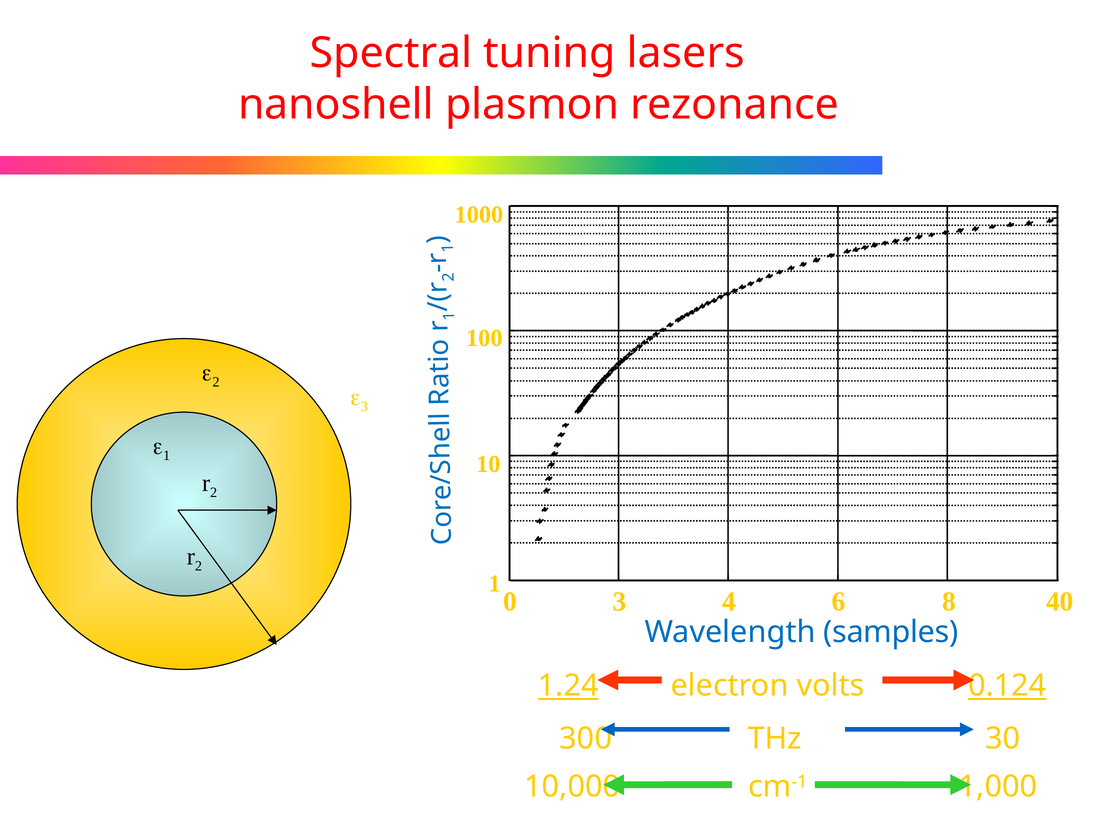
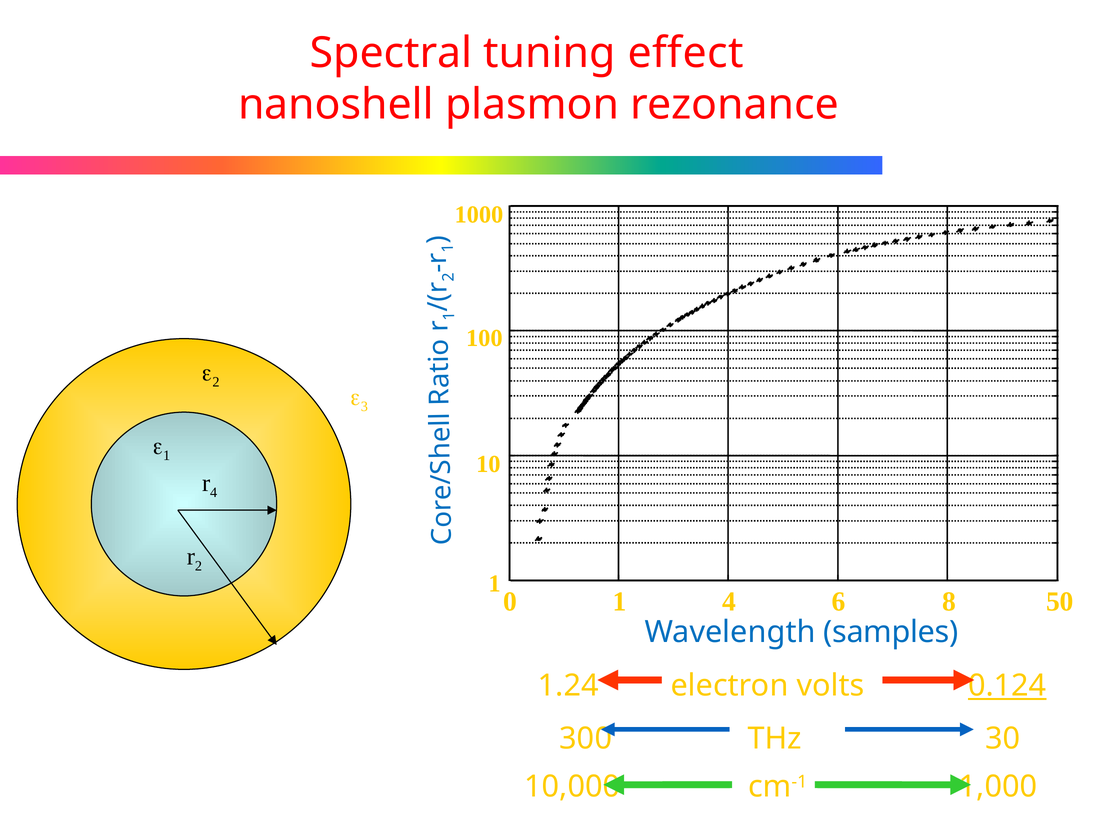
lasers: lasers -> effect
2 at (214, 493): 2 -> 4
0 3: 3 -> 1
40: 40 -> 50
1.24 underline: present -> none
